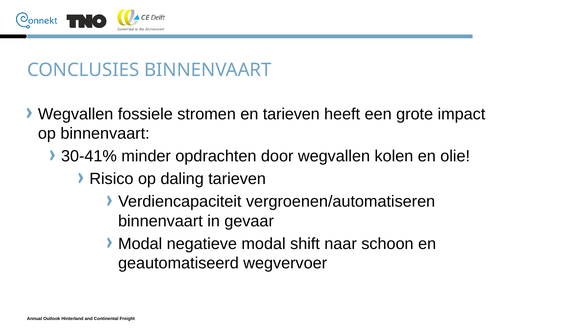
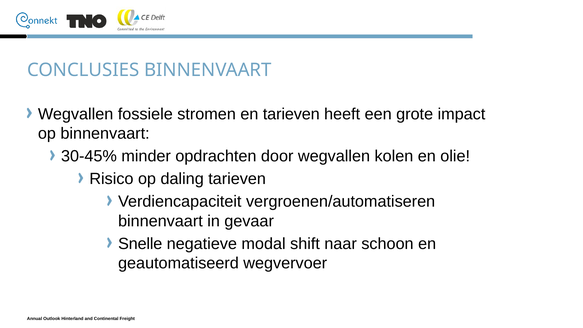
30-41%: 30-41% -> 30-45%
Modal at (140, 244): Modal -> Snelle
